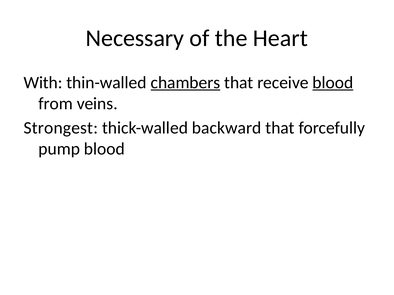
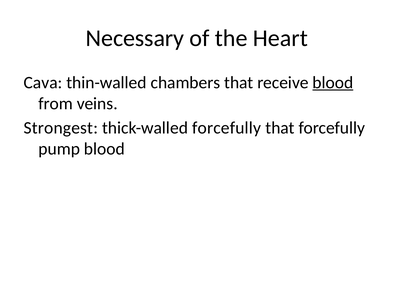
With: With -> Cava
chambers underline: present -> none
thick-walled backward: backward -> forcefully
